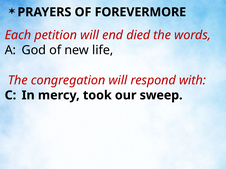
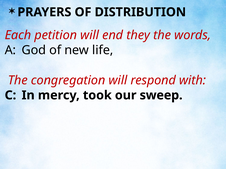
FOREVERMORE: FOREVERMORE -> DISTRIBUTION
died: died -> they
